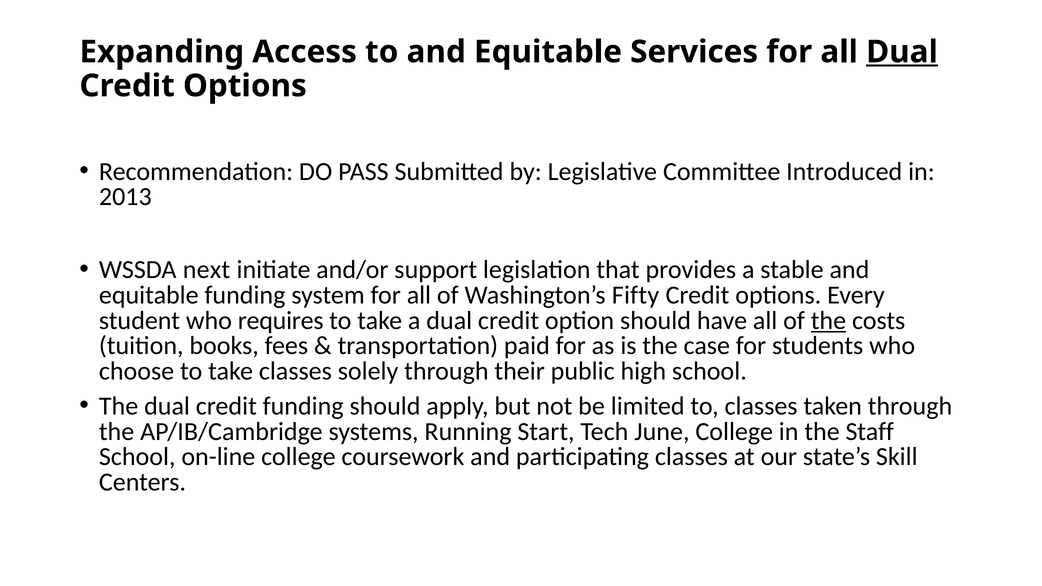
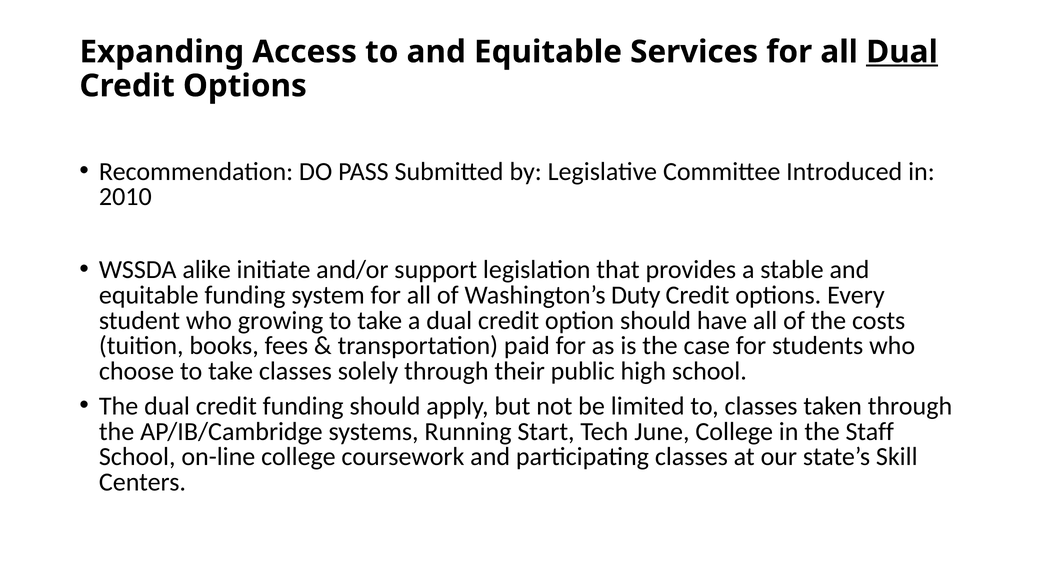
2013: 2013 -> 2010
next: next -> alike
Fifty: Fifty -> Duty
requires: requires -> growing
the at (828, 320) underline: present -> none
